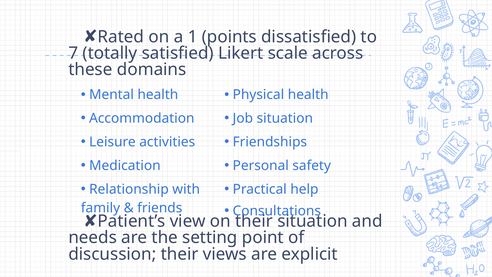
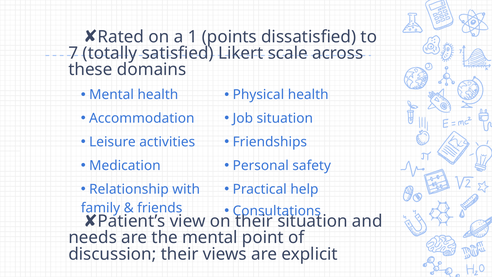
the setting: setting -> mental
